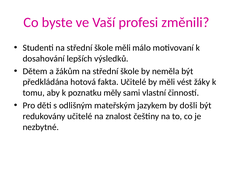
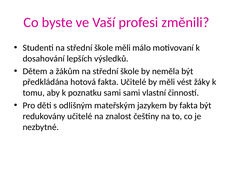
poznatku měly: měly -> sami
by došli: došli -> fakta
